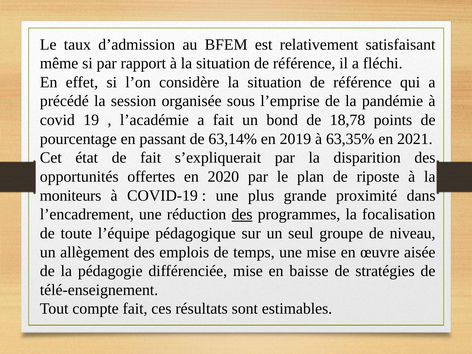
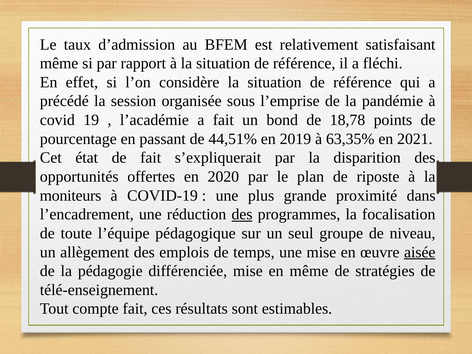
63,14%: 63,14% -> 44,51%
aisée underline: none -> present
en baisse: baisse -> même
